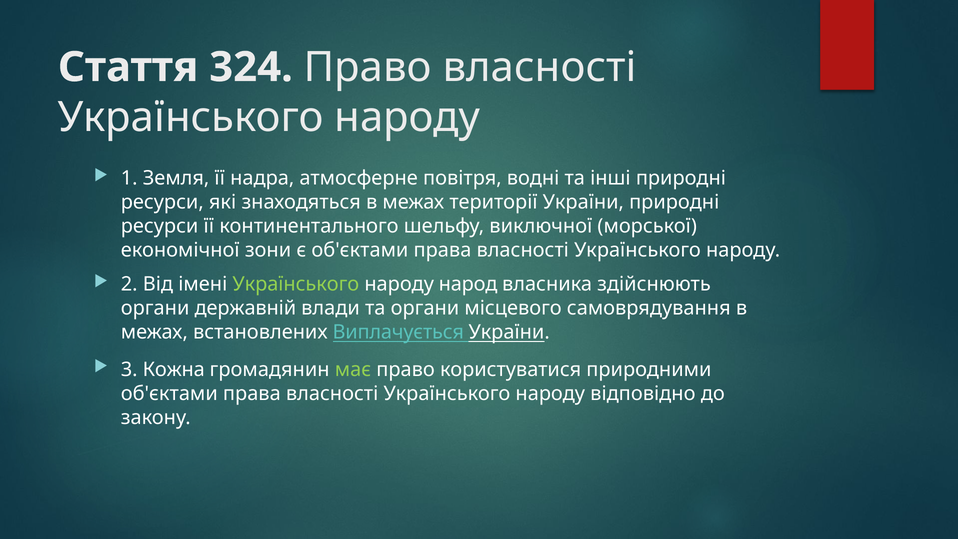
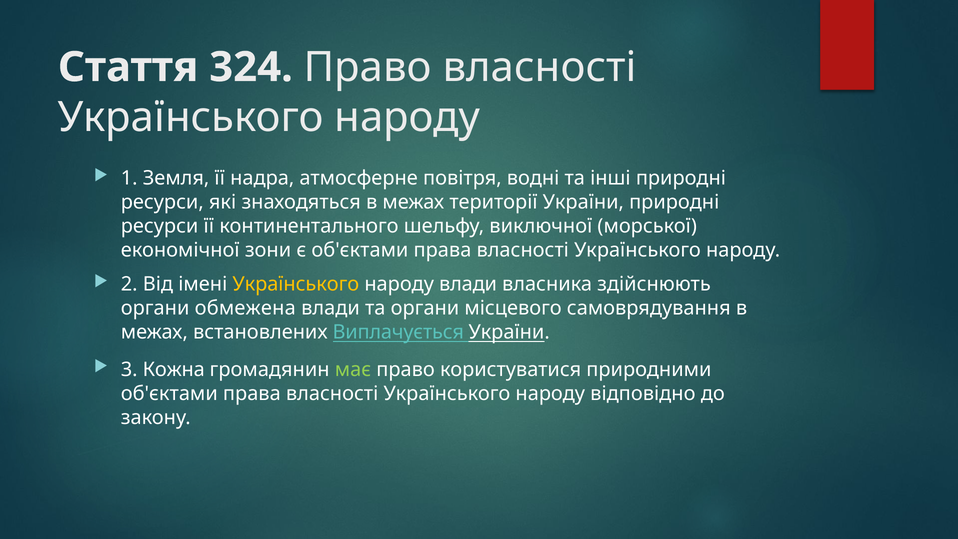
Українського at (296, 284) colour: light green -> yellow
народу народ: народ -> влади
державній: державній -> обмежена
